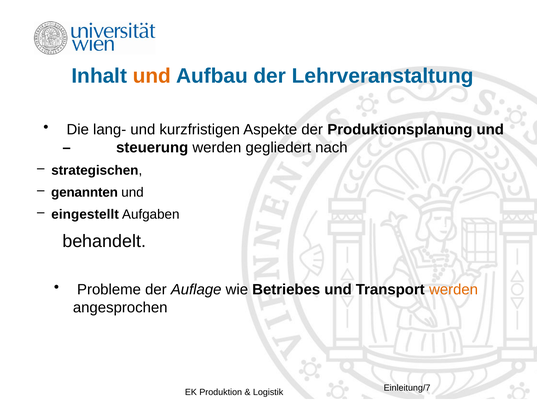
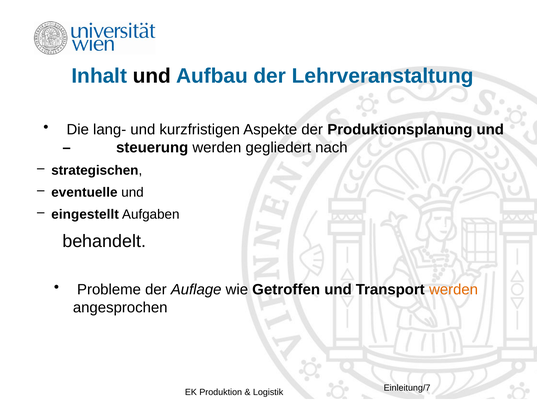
und at (152, 76) colour: orange -> black
genannten: genannten -> eventuelle
Betriebes: Betriebes -> Getroffen
